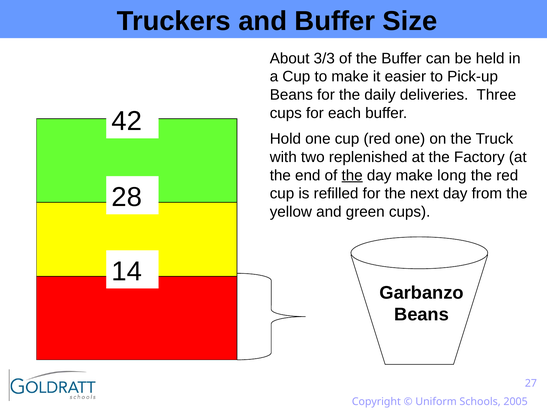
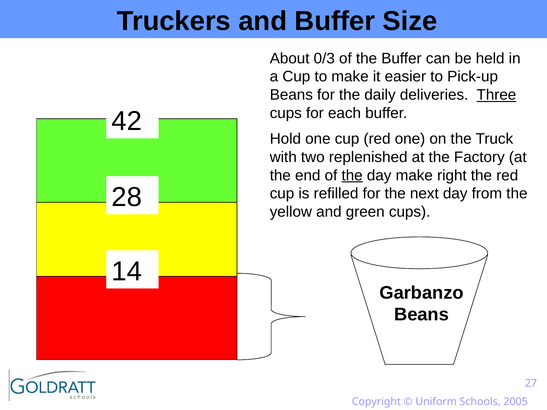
3/3: 3/3 -> 0/3
Three underline: none -> present
long: long -> right
